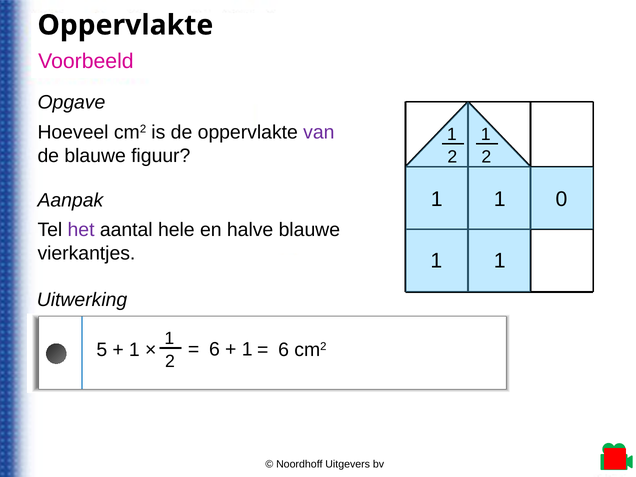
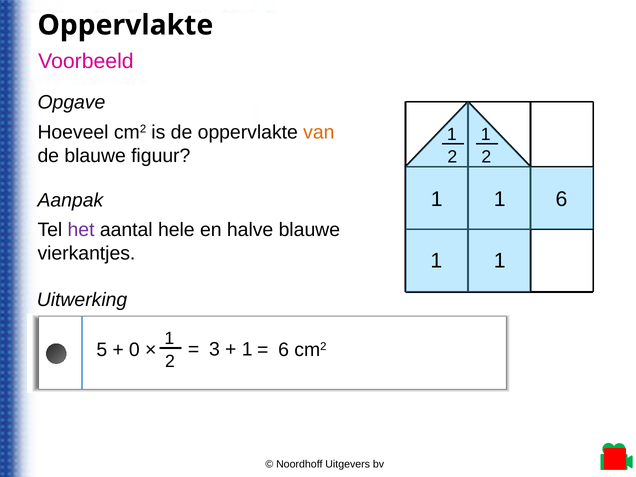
van colour: purple -> orange
1 0: 0 -> 6
6 at (214, 349): 6 -> 3
1 at (134, 350): 1 -> 0
